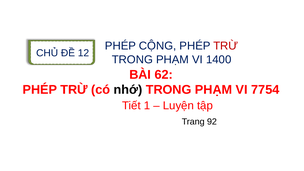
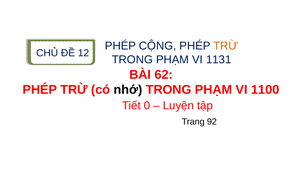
TRỪ at (226, 46) colour: red -> orange
1400: 1400 -> 1131
7754: 7754 -> 1100
1: 1 -> 0
